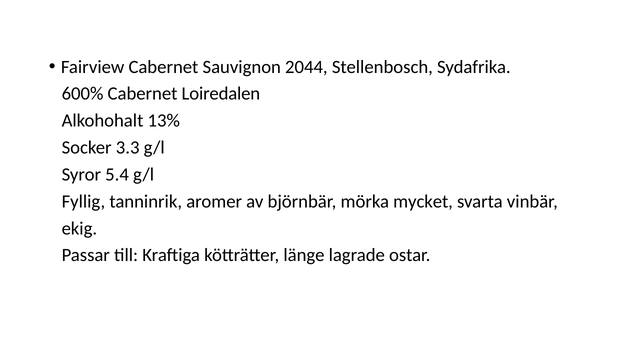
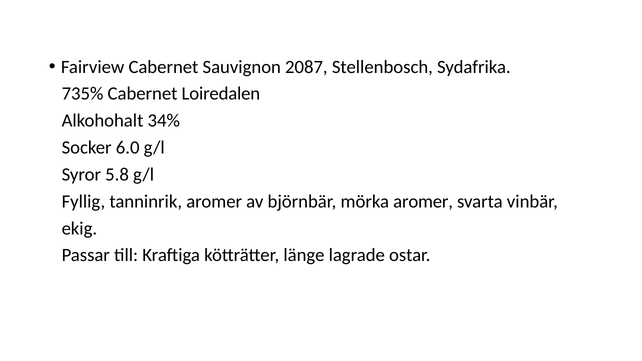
2044: 2044 -> 2087
600%: 600% -> 735%
13%: 13% -> 34%
3.3: 3.3 -> 6.0
5.4: 5.4 -> 5.8
mörka mycket: mycket -> aromer
